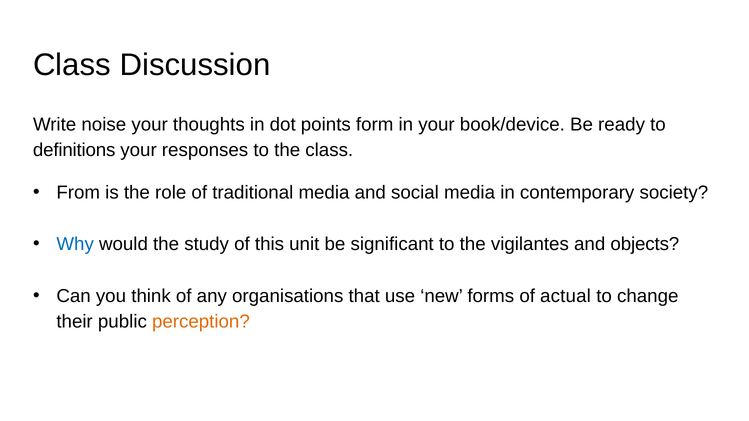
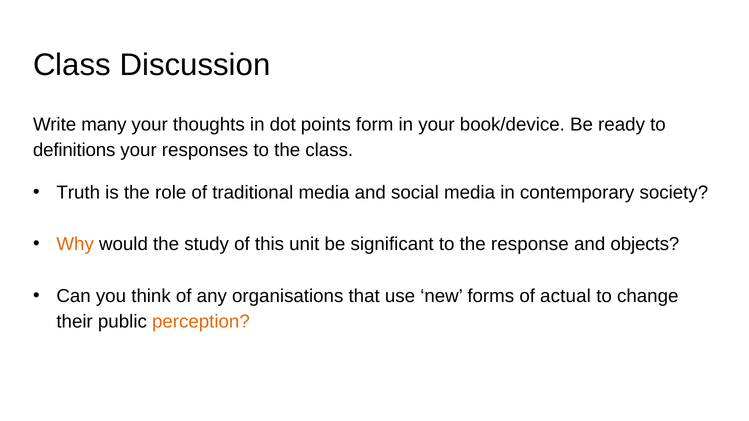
noise: noise -> many
From: From -> Truth
Why colour: blue -> orange
vigilantes: vigilantes -> response
